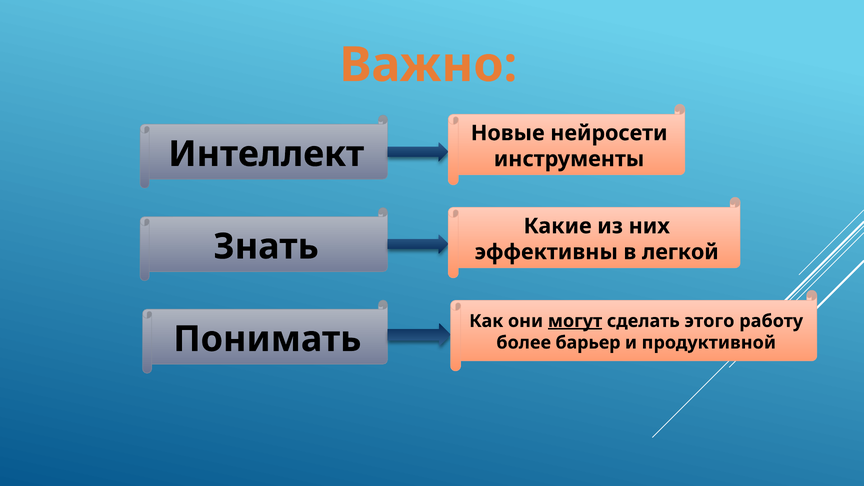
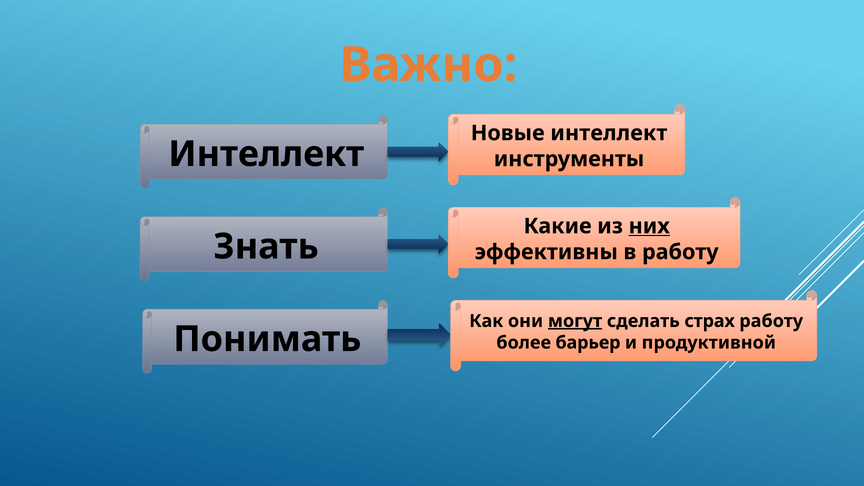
Новые нейросети: нейросети -> интеллект
них underline: none -> present
в легкой: легкой -> работу
этого: этого -> страх
